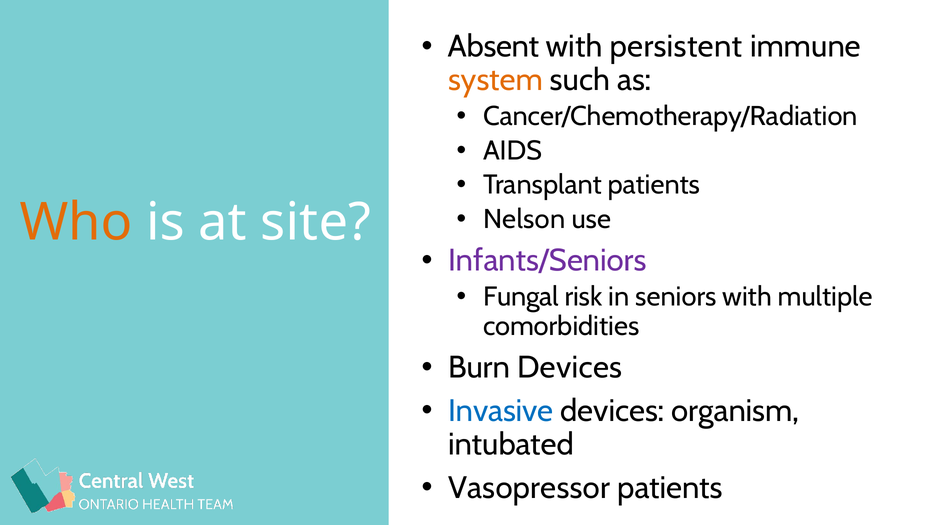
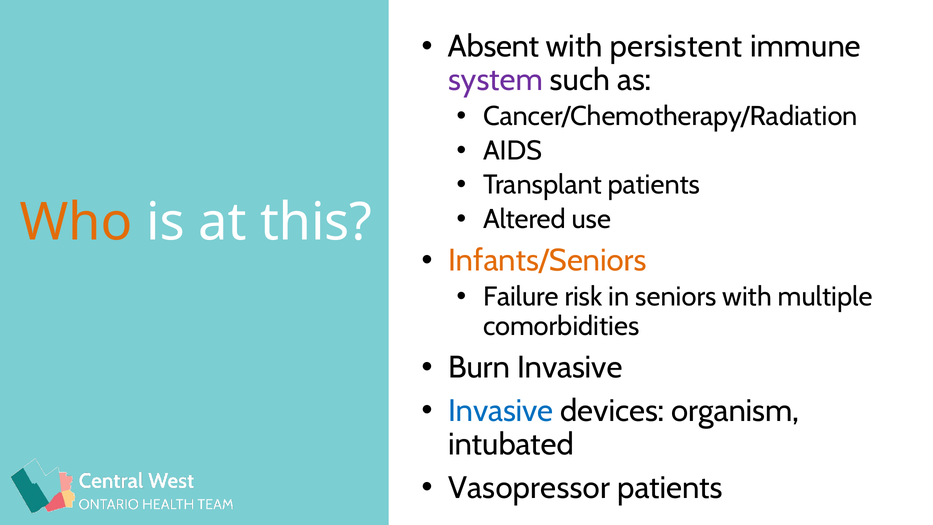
system colour: orange -> purple
Nelson: Nelson -> Altered
site: site -> this
Infants/Seniors colour: purple -> orange
Fungal: Fungal -> Failure
Burn Devices: Devices -> Invasive
